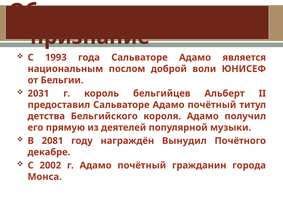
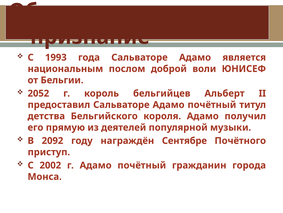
2031: 2031 -> 2052
2081: 2081 -> 2092
Вынудил: Вынудил -> Сентябре
декабре: декабре -> приступ
